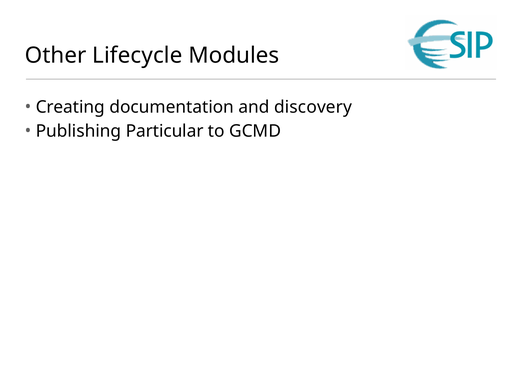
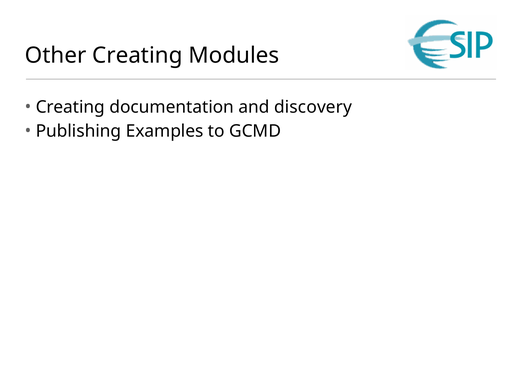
Other Lifecycle: Lifecycle -> Creating
Particular: Particular -> Examples
